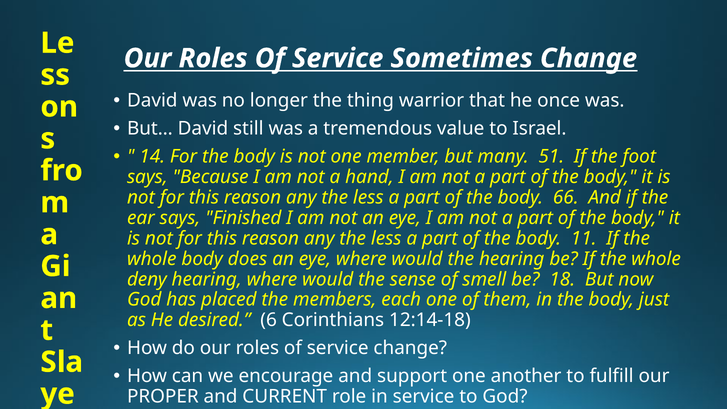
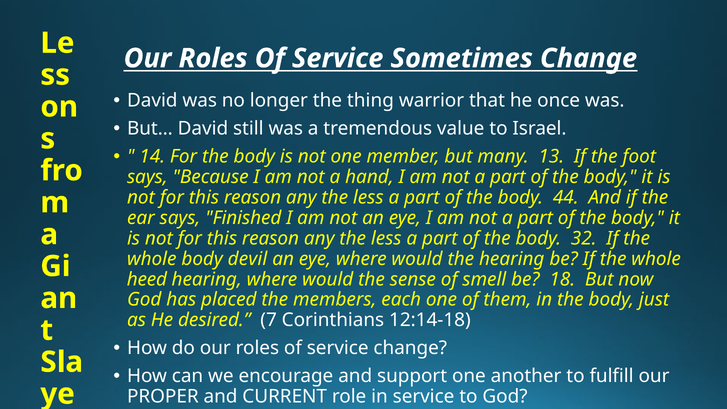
51: 51 -> 13
66: 66 -> 44
11: 11 -> 32
does: does -> devil
deny: deny -> heed
6: 6 -> 7
